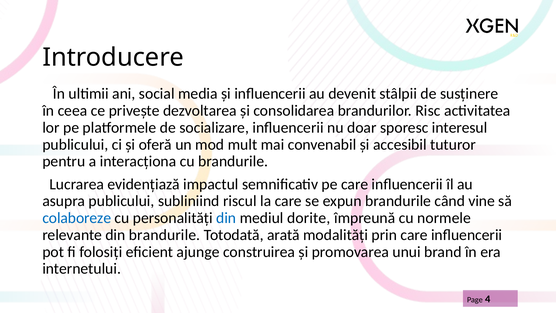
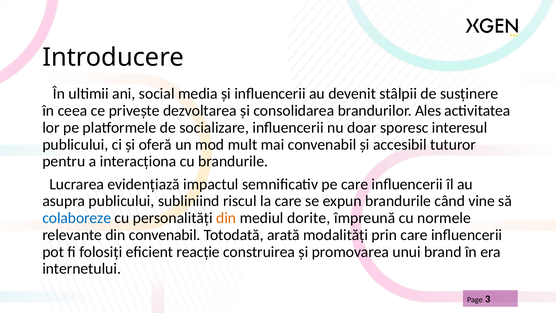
Risc: Risc -> Ales
din at (226, 218) colour: blue -> orange
din brandurile: brandurile -> convenabil
ajunge: ajunge -> reacție
4: 4 -> 3
